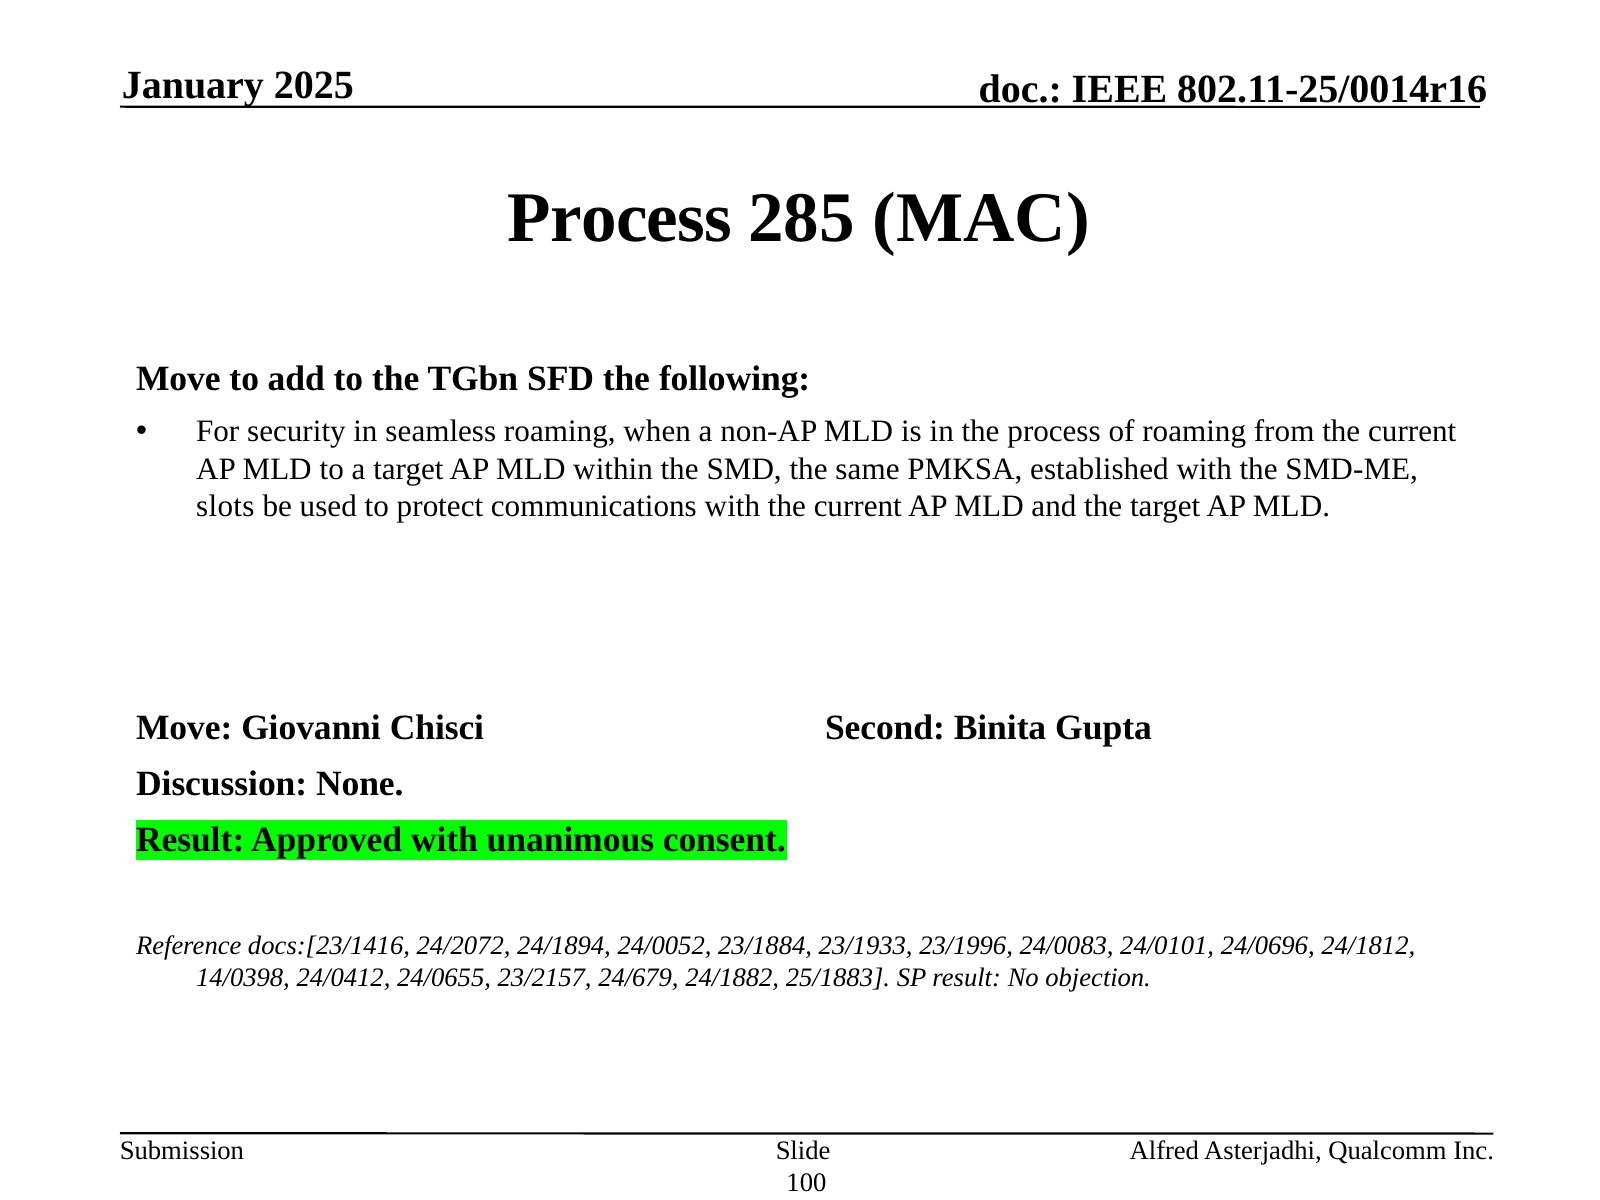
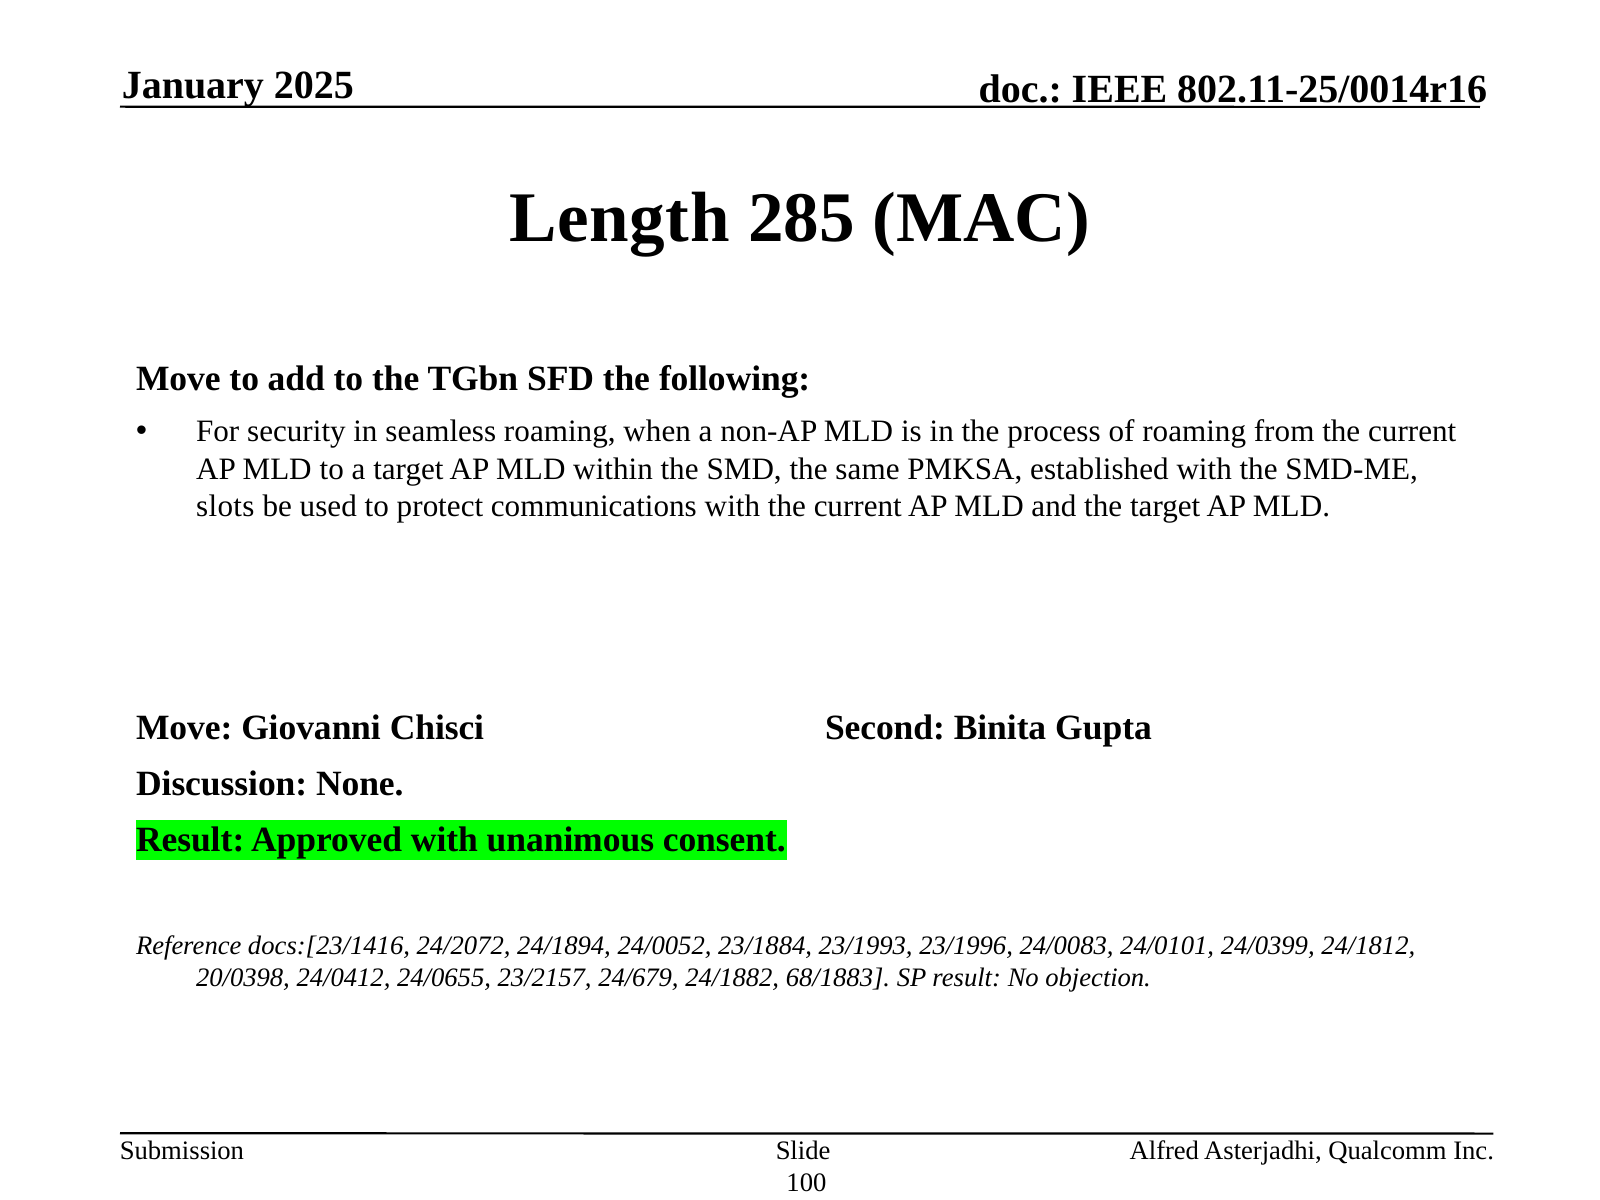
Process at (620, 218): Process -> Length
23/1933: 23/1933 -> 23/1993
24/0696: 24/0696 -> 24/0399
14/0398: 14/0398 -> 20/0398
25/1883: 25/1883 -> 68/1883
